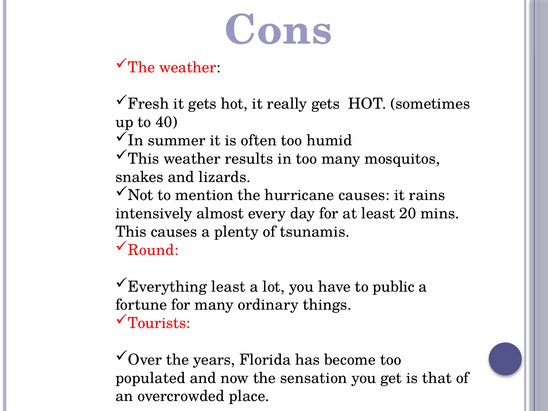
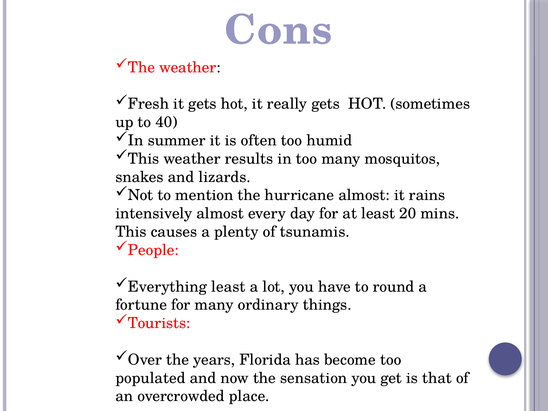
hurricane causes: causes -> almost
Round: Round -> People
public: public -> round
